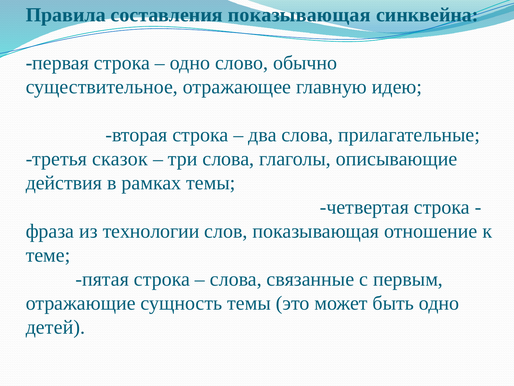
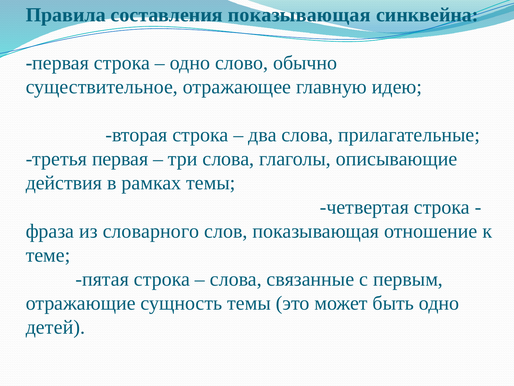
третья сказок: сказок -> первая
технологии: технологии -> словарного
